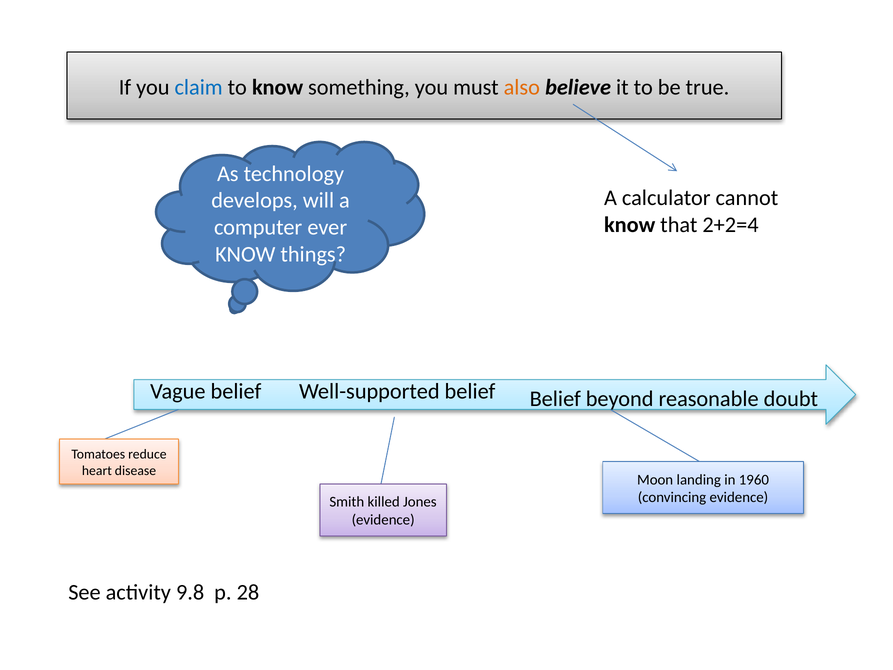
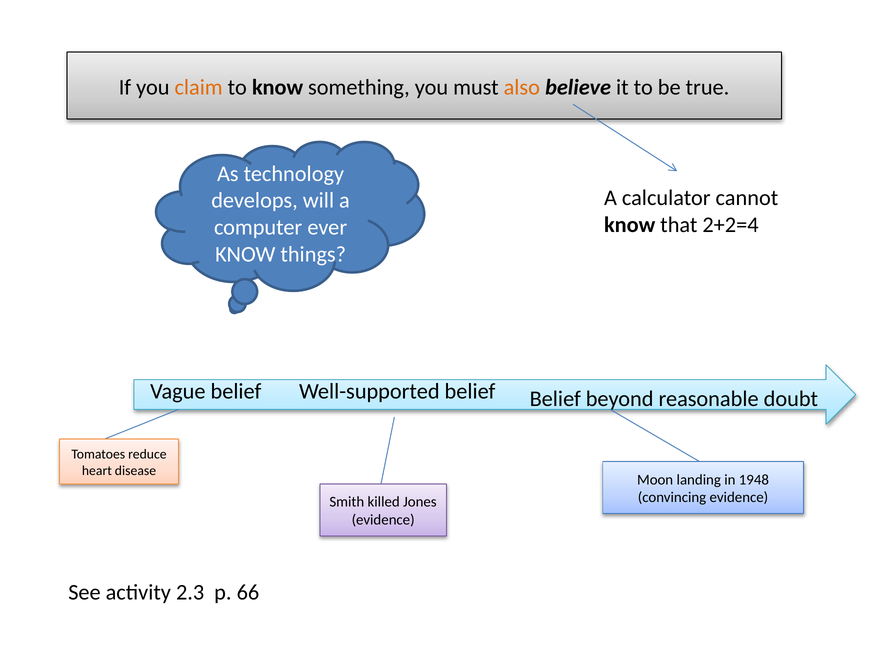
claim colour: blue -> orange
1960: 1960 -> 1948
9.8: 9.8 -> 2.3
28: 28 -> 66
